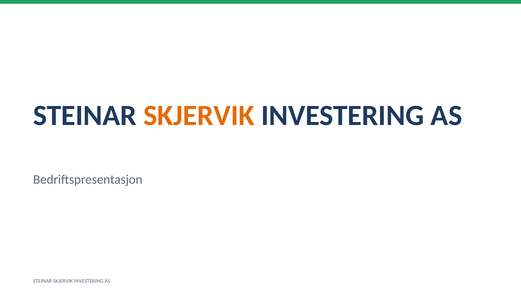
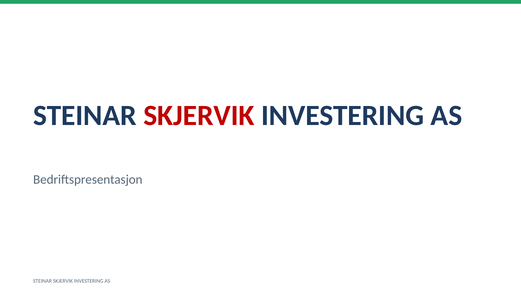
SKJERVIK at (199, 116) colour: orange -> red
